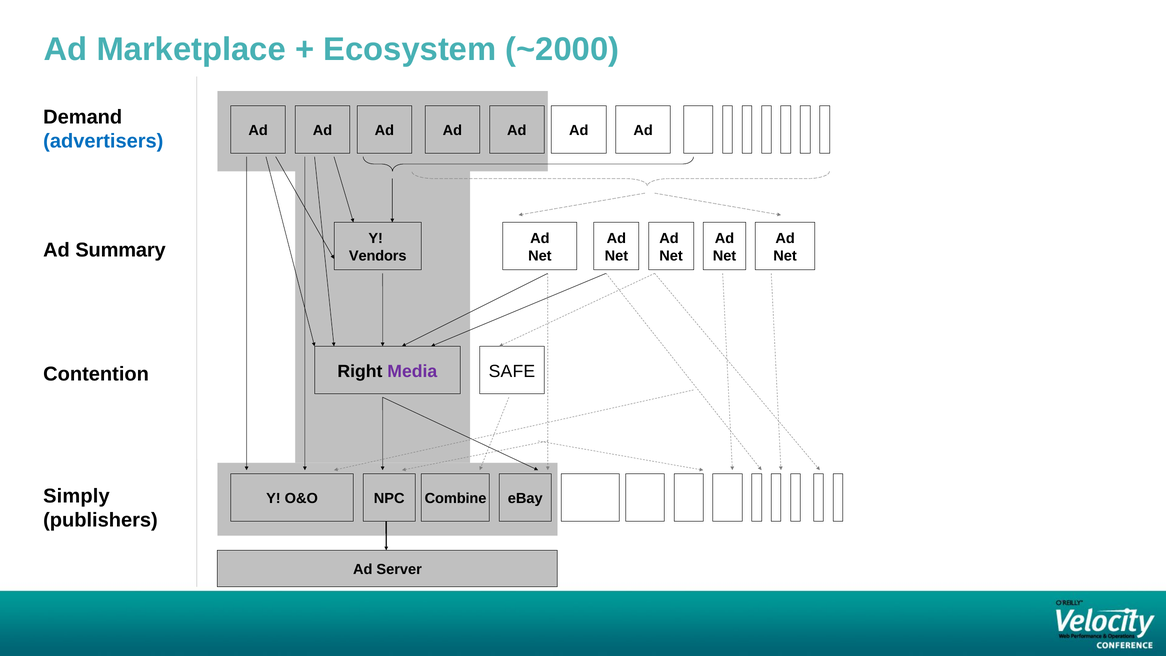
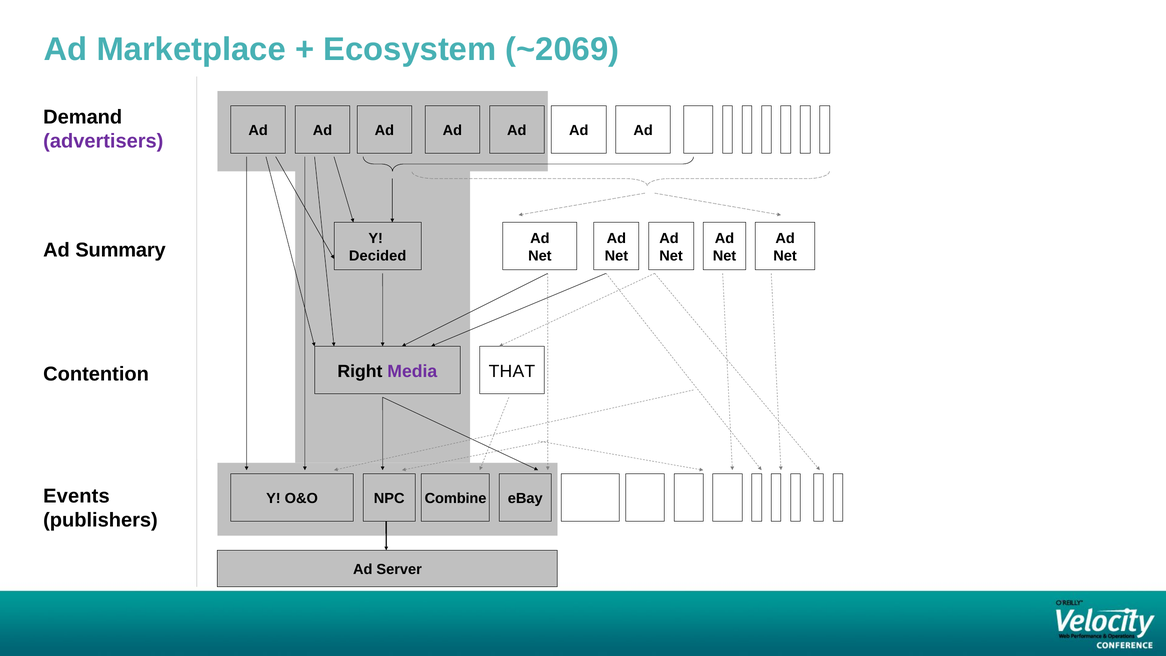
~2000: ~2000 -> ~2069
advertisers colour: blue -> purple
Vendors: Vendors -> Decided
SAFE: SAFE -> THAT
Simply: Simply -> Events
